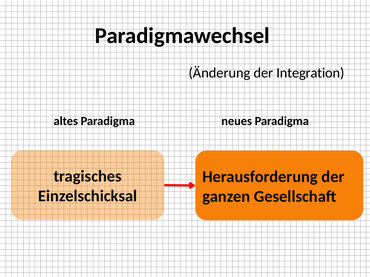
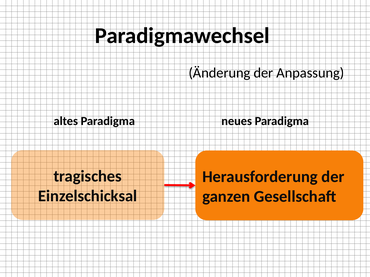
Integration: Integration -> Anpassung
